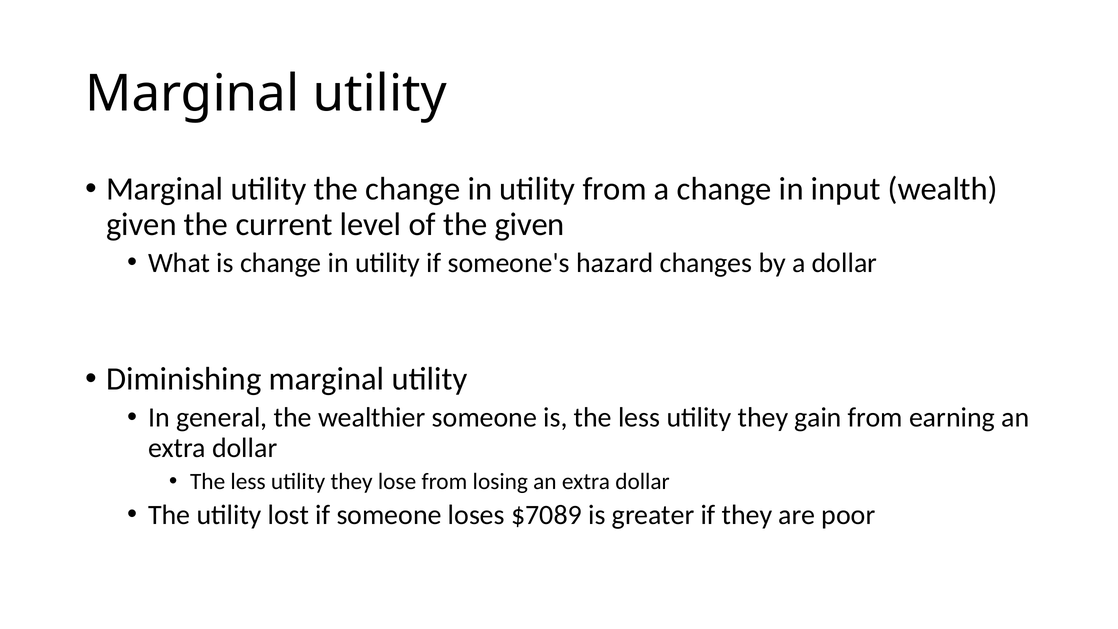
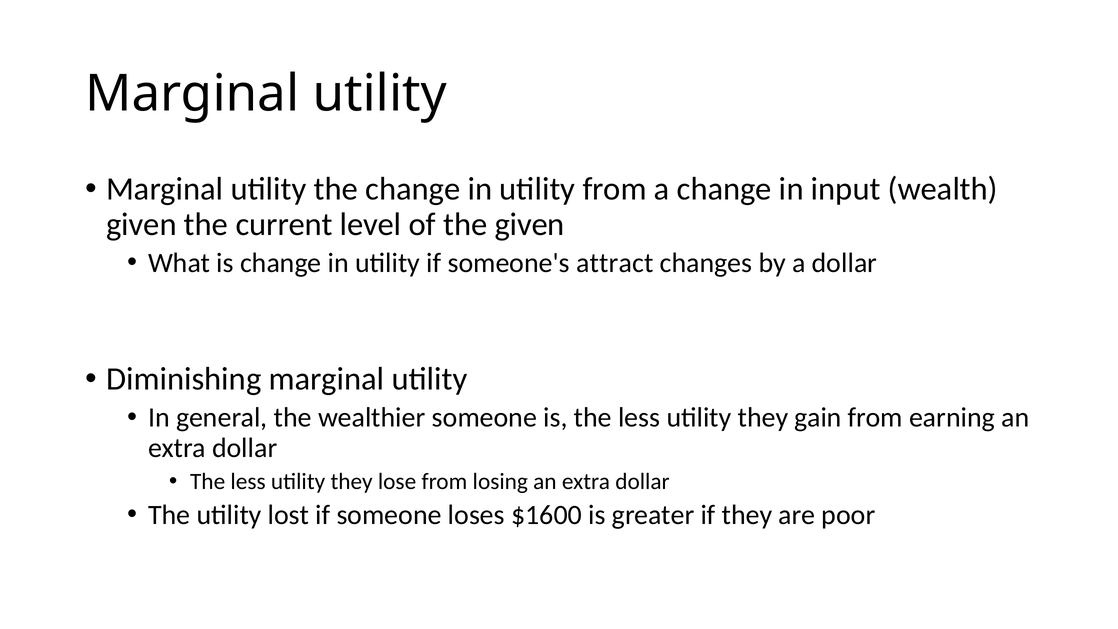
hazard: hazard -> attract
$7089: $7089 -> $1600
